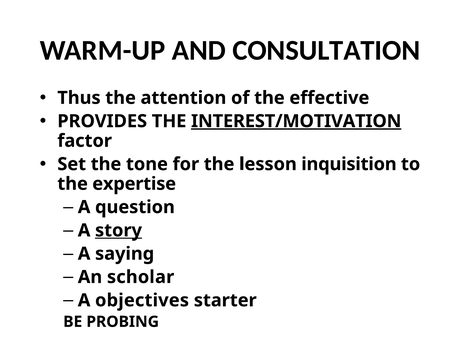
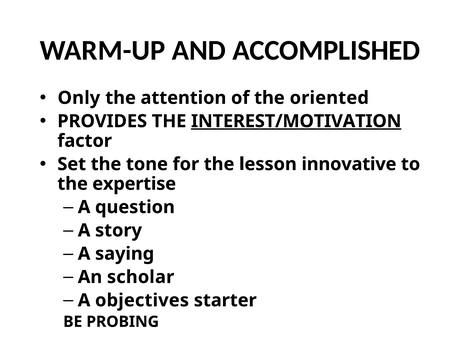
CONSULTATION: CONSULTATION -> ACCOMPLISHED
Thus: Thus -> Only
effective: effective -> oriented
inquisition: inquisition -> innovative
story underline: present -> none
